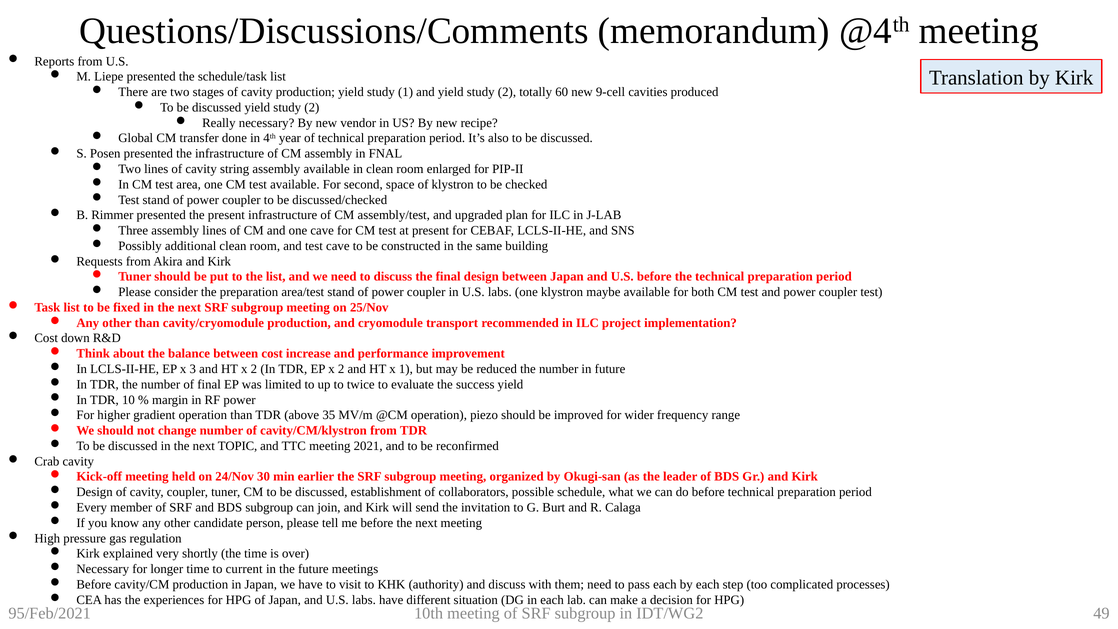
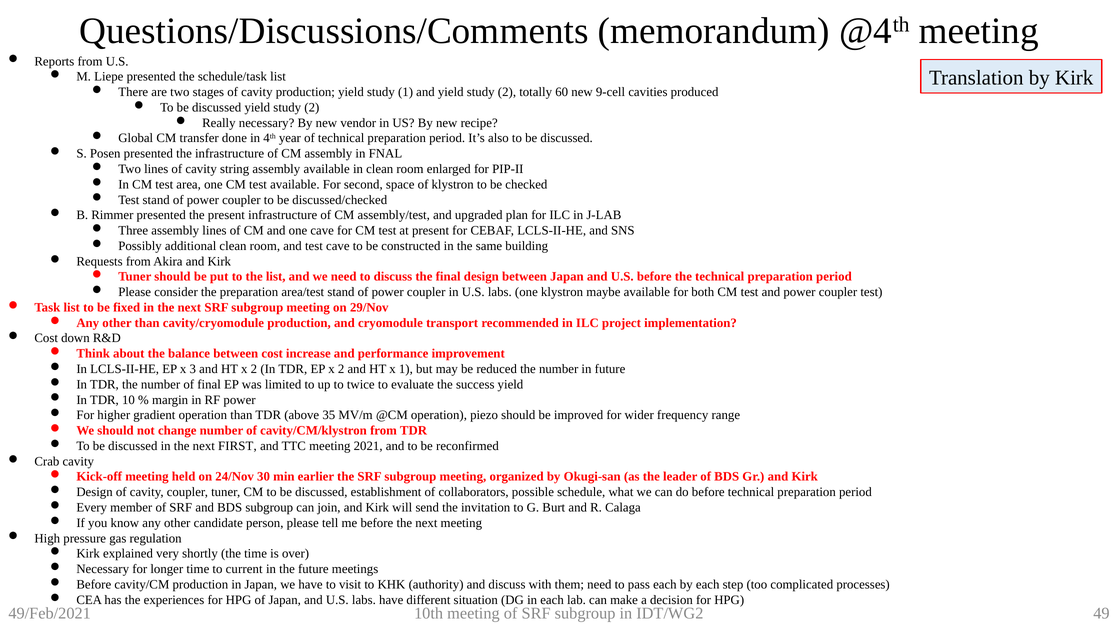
25/Nov: 25/Nov -> 29/Nov
TOPIC: TOPIC -> FIRST
95/Feb/2021: 95/Feb/2021 -> 49/Feb/2021
